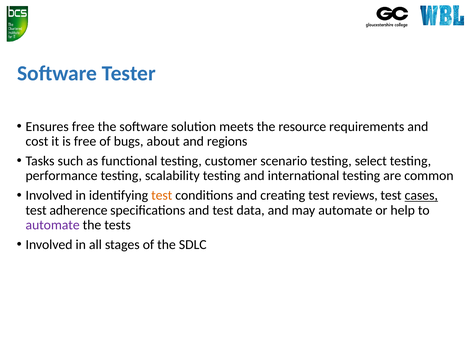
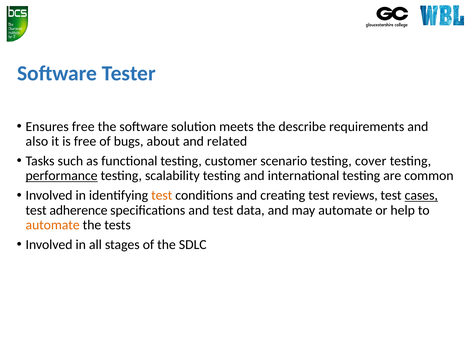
resource: resource -> describe
cost: cost -> also
regions: regions -> related
select: select -> cover
performance underline: none -> present
automate at (53, 225) colour: purple -> orange
